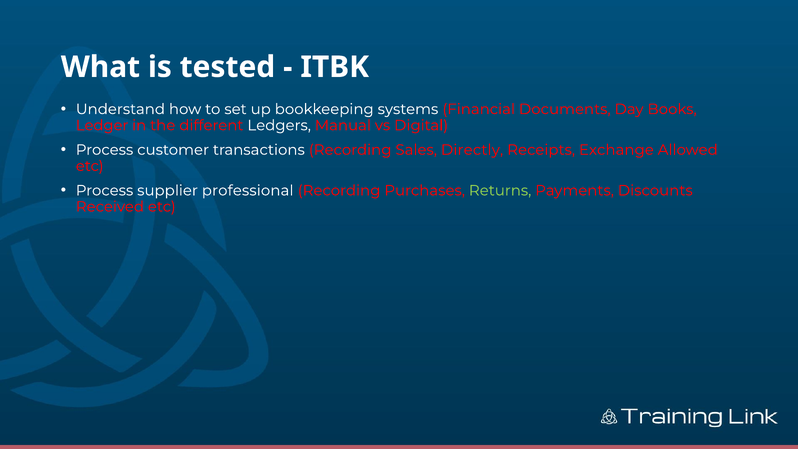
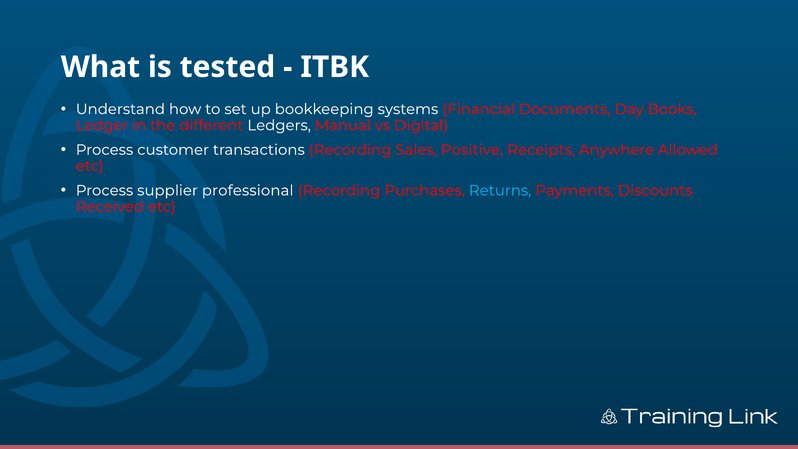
Directly: Directly -> Positive
Exchange: Exchange -> Anywhere
Returns colour: light green -> light blue
